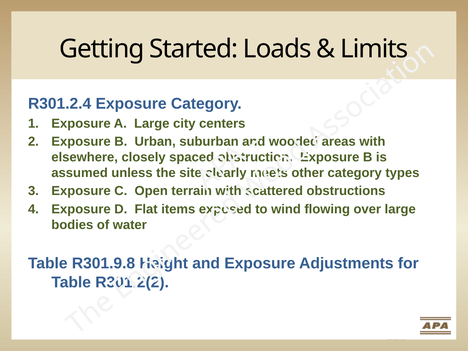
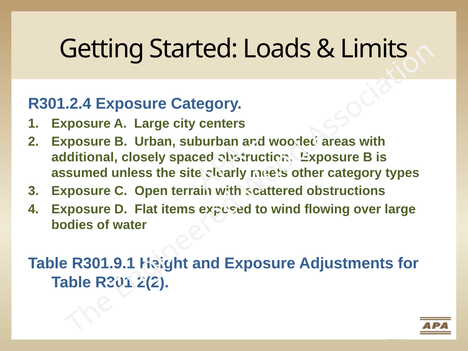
elsewhere: elsewhere -> additional
R301.9.8: R301.9.8 -> R301.9.1
